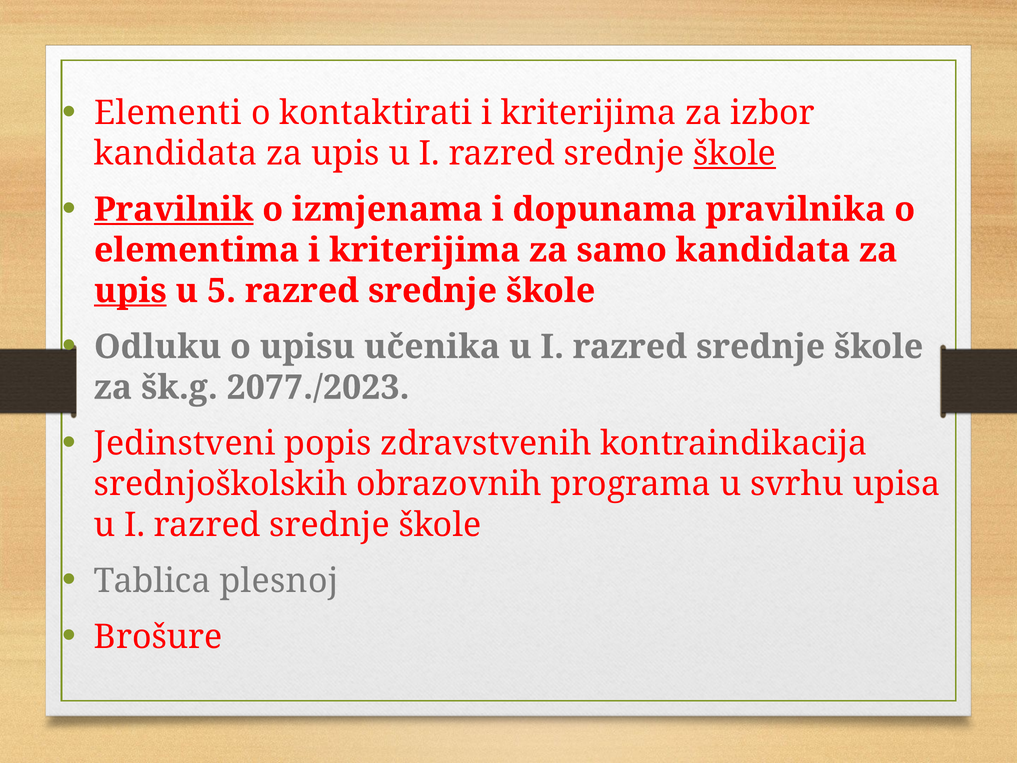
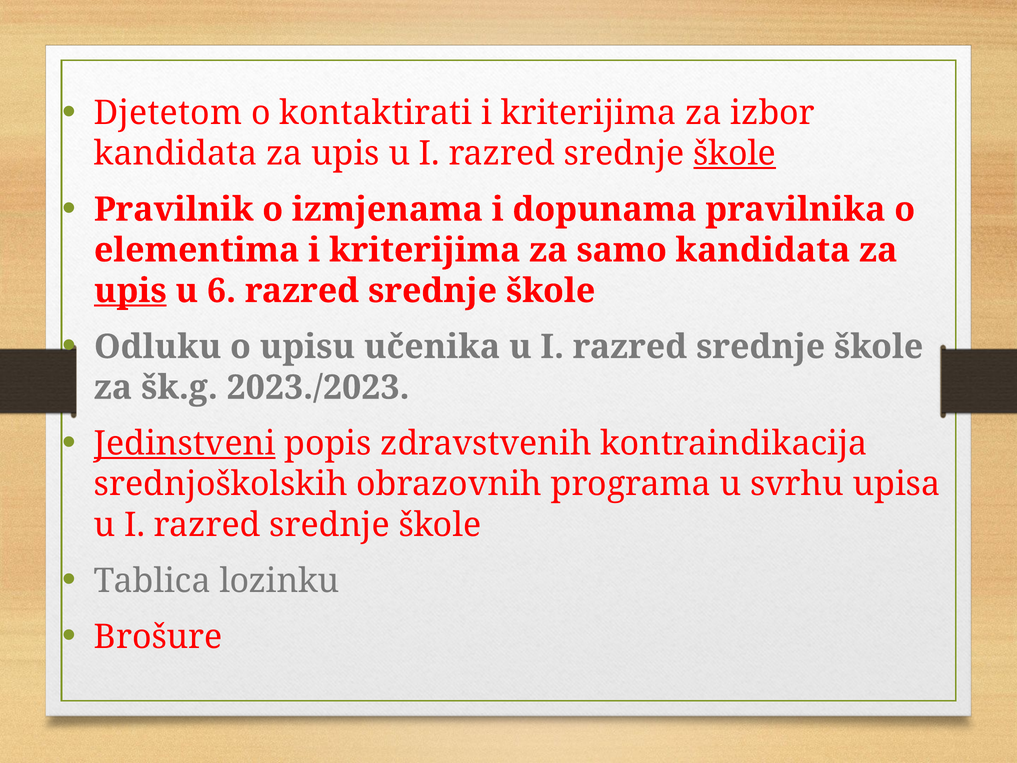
Elementi: Elementi -> Djetetom
Pravilnik underline: present -> none
5: 5 -> 6
2077./2023: 2077./2023 -> 2023./2023
Jedinstveni underline: none -> present
plesnoj: plesnoj -> lozinku
